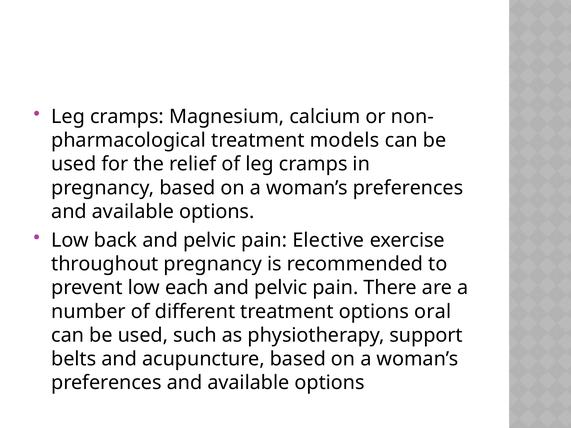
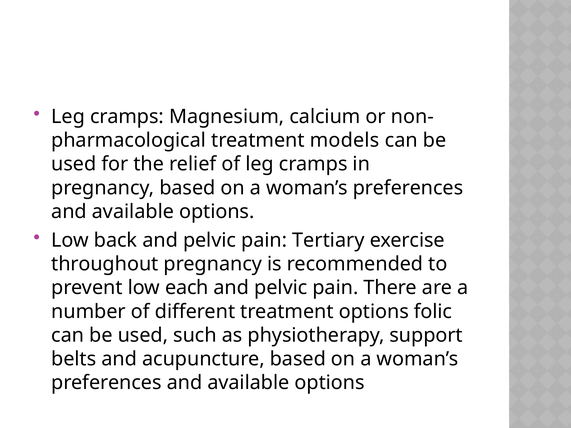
Elective: Elective -> Tertiary
oral: oral -> folic
